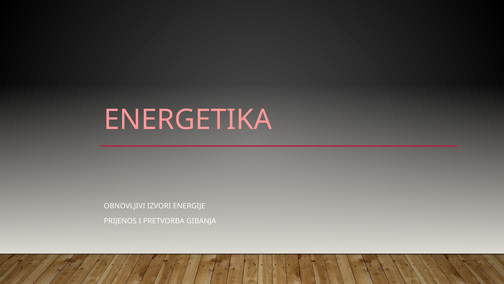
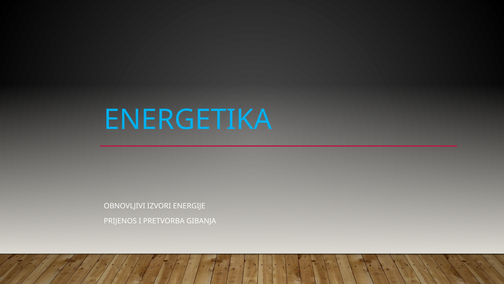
ENERGETIKA colour: pink -> light blue
